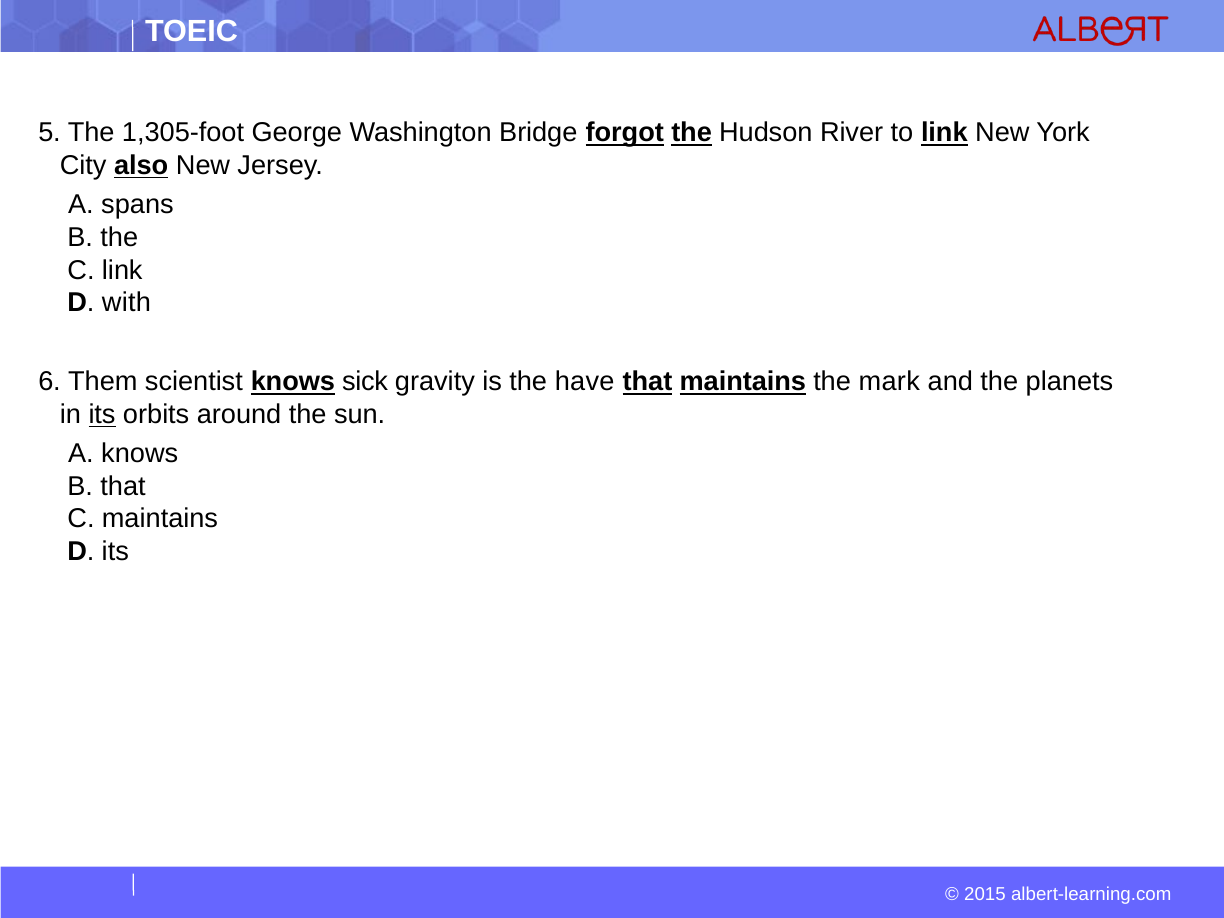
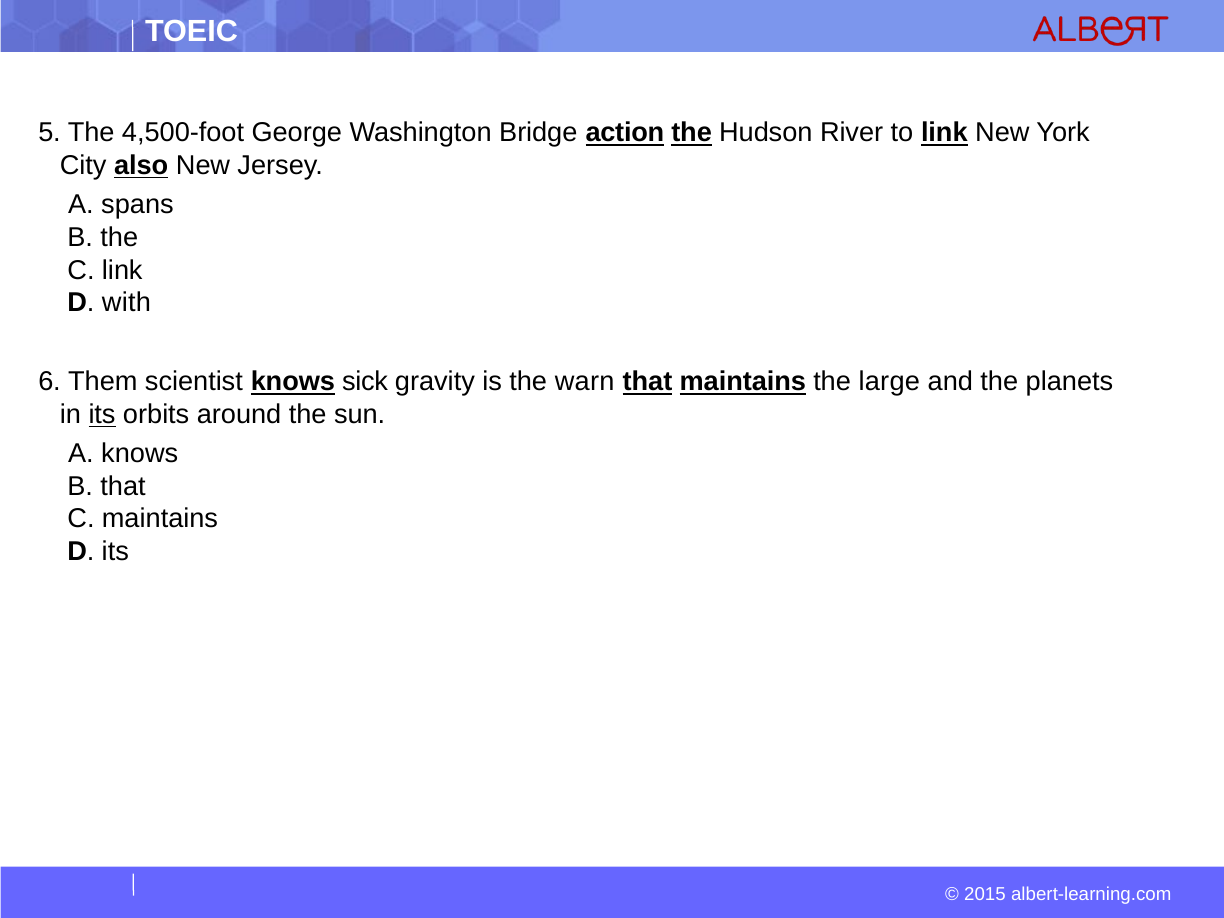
1,305-foot: 1,305-foot -> 4,500-foot
forgot: forgot -> action
have: have -> warn
mark: mark -> large
